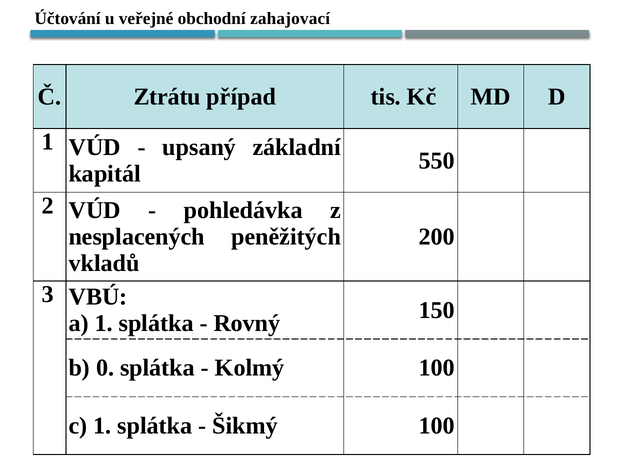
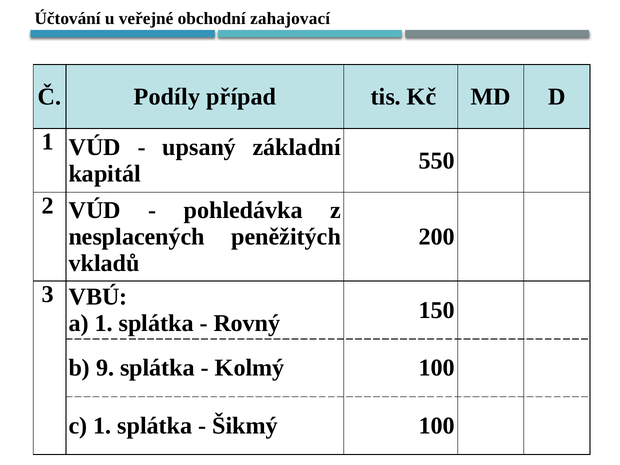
Ztrátu: Ztrátu -> Podíly
0: 0 -> 9
